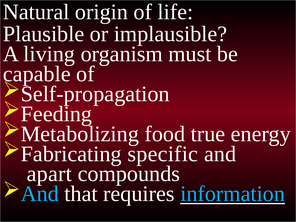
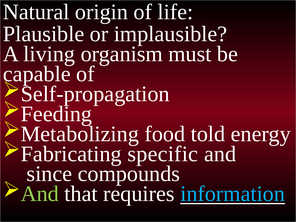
true: true -> told
apart at (49, 174): apart -> since
And at (40, 194) colour: light blue -> light green
